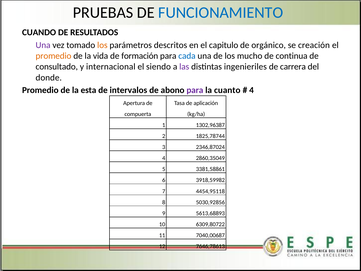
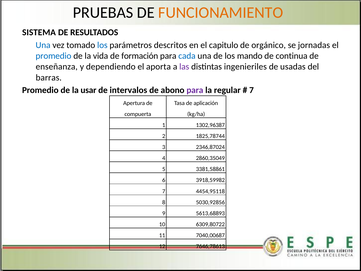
FUNCIONAMIENTO colour: blue -> orange
CUANDO: CUANDO -> SISTEMA
Una at (43, 45) colour: purple -> blue
los at (102, 45) colour: orange -> blue
creación: creación -> jornadas
promedio at (53, 56) colour: orange -> blue
mucho: mucho -> mando
consultado: consultado -> enseñanza
internacional: internacional -> dependiendo
siendo: siendo -> aporta
carrera: carrera -> usadas
donde: donde -> barras
esta: esta -> usar
cuanto: cuanto -> regular
4 at (252, 90): 4 -> 7
